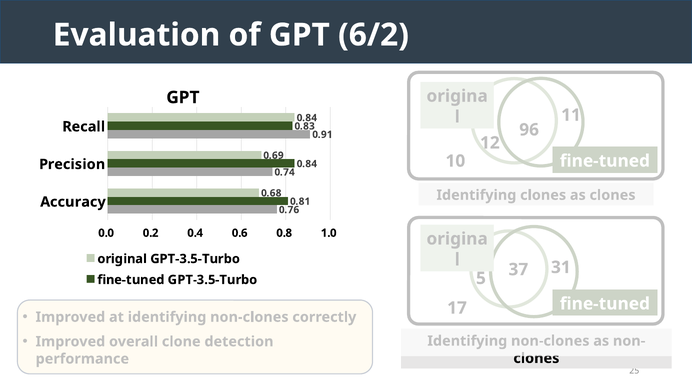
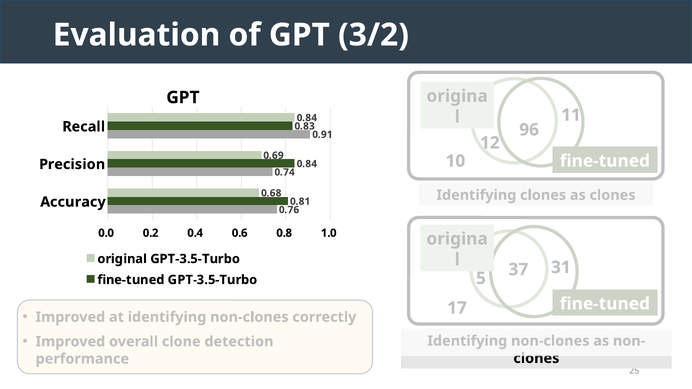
6/2: 6/2 -> 3/2
